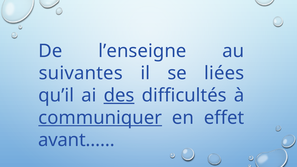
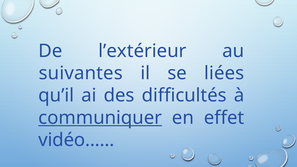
l’enseigne: l’enseigne -> l’extérieur
des underline: present -> none
avant……: avant…… -> vidéo……
